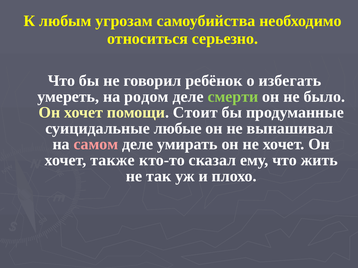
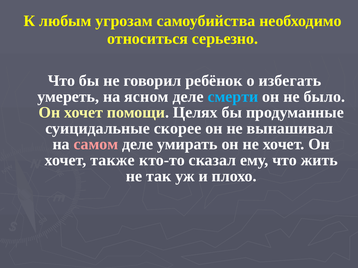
родом: родом -> ясном
смерти colour: light green -> light blue
Стоит: Стоит -> Целях
любые: любые -> скорее
